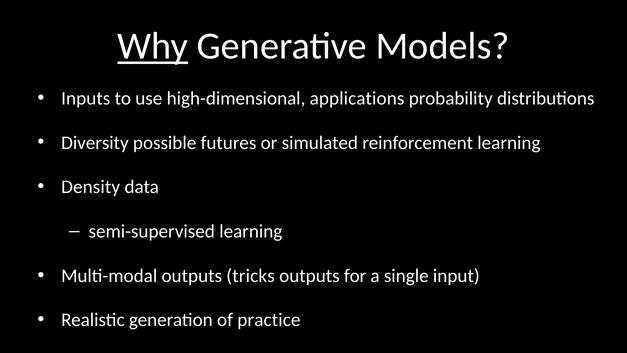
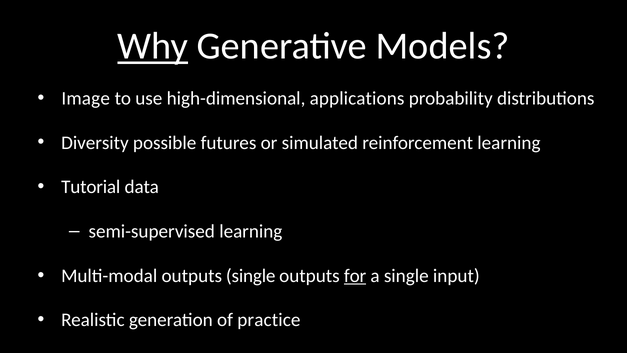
Inputs: Inputs -> Image
Density: Density -> Tutorial
outputs tricks: tricks -> single
for underline: none -> present
